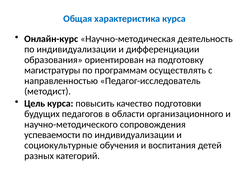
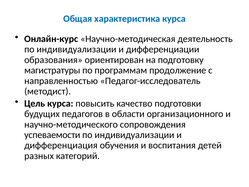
осуществлять: осуществлять -> продолжение
социокультурные: социокультурные -> дифференциация
